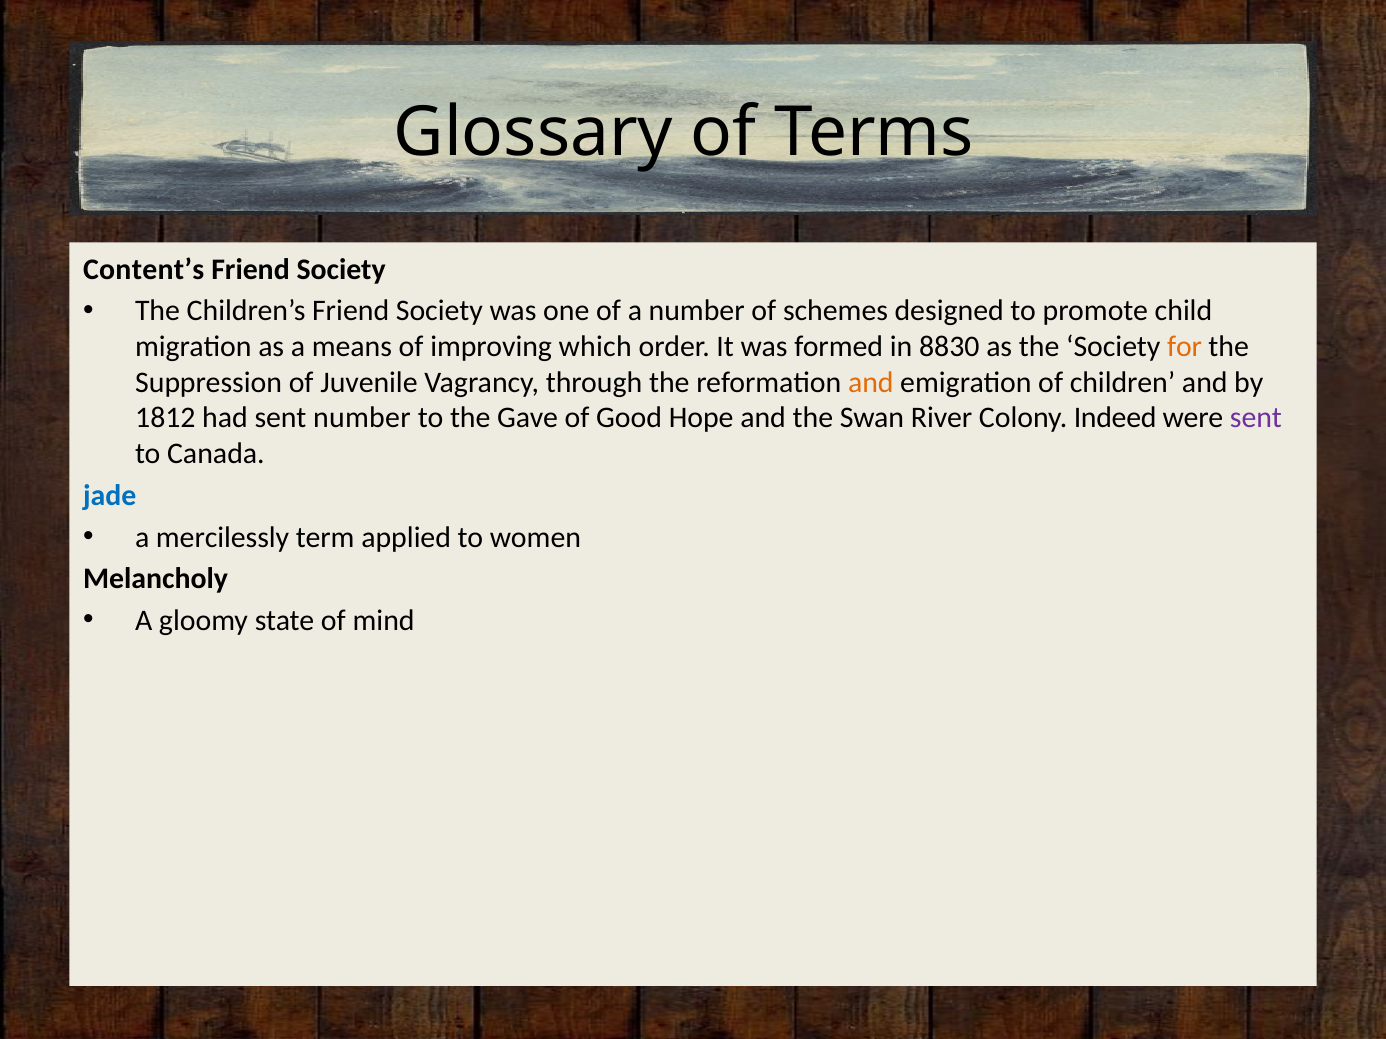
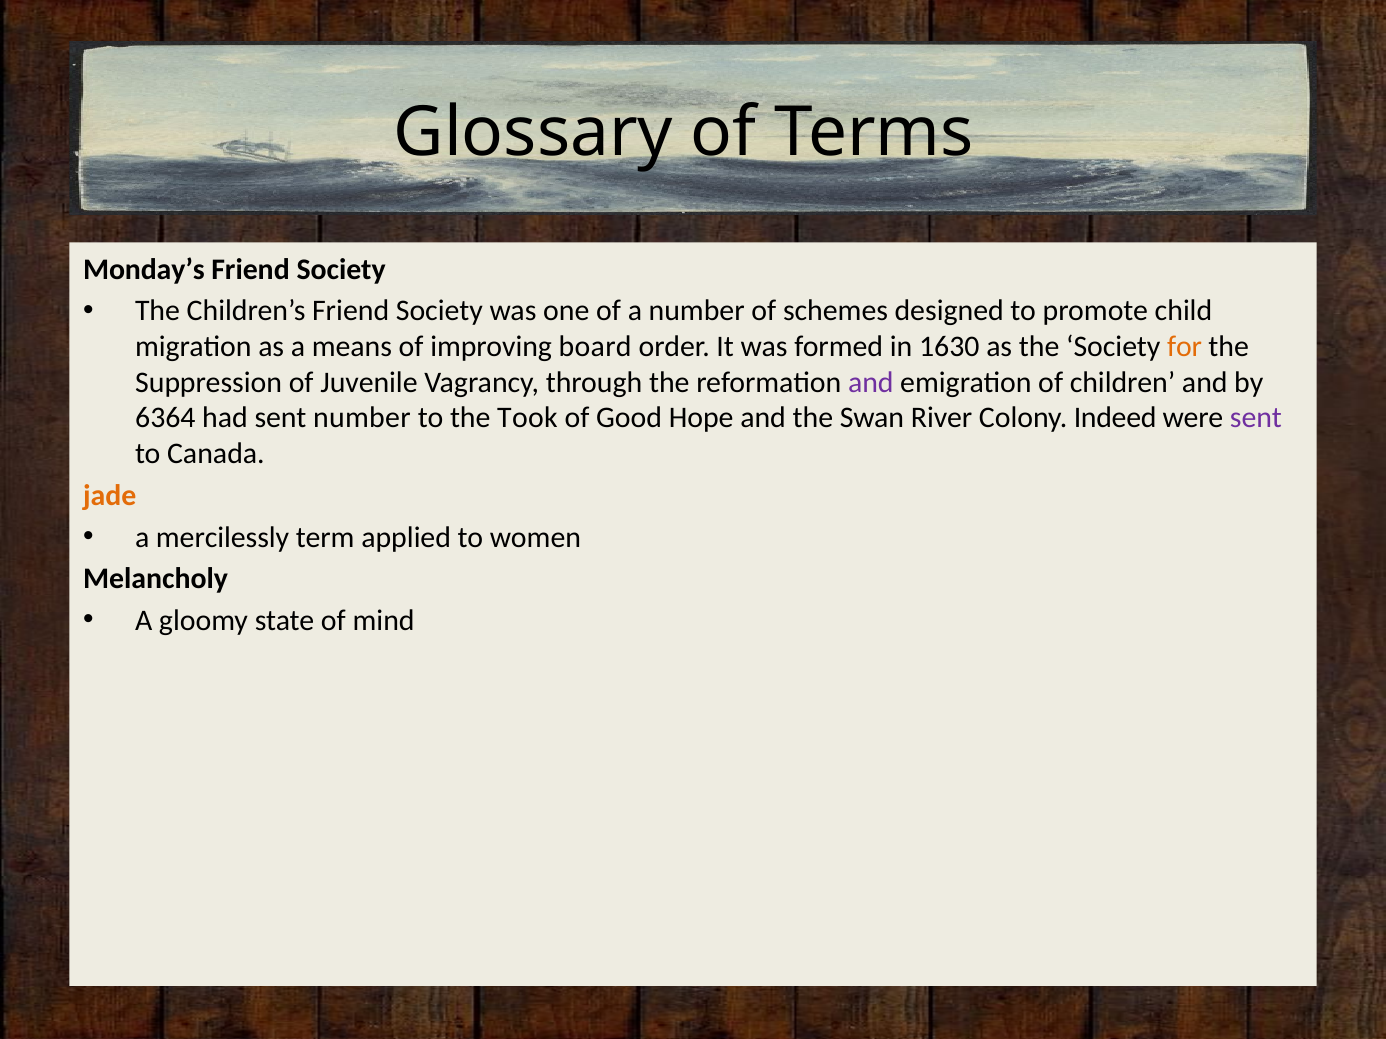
Content’s: Content’s -> Monday’s
which: which -> board
8830: 8830 -> 1630
and at (871, 383) colour: orange -> purple
1812: 1812 -> 6364
Gave: Gave -> Took
jade colour: blue -> orange
